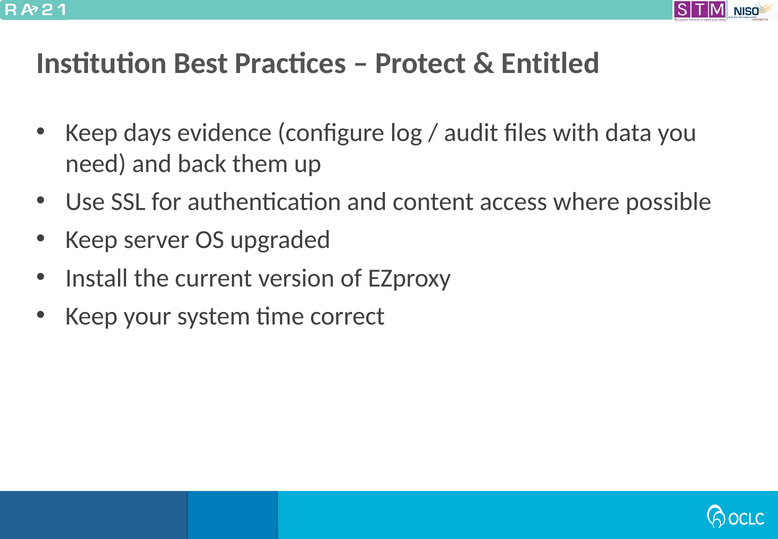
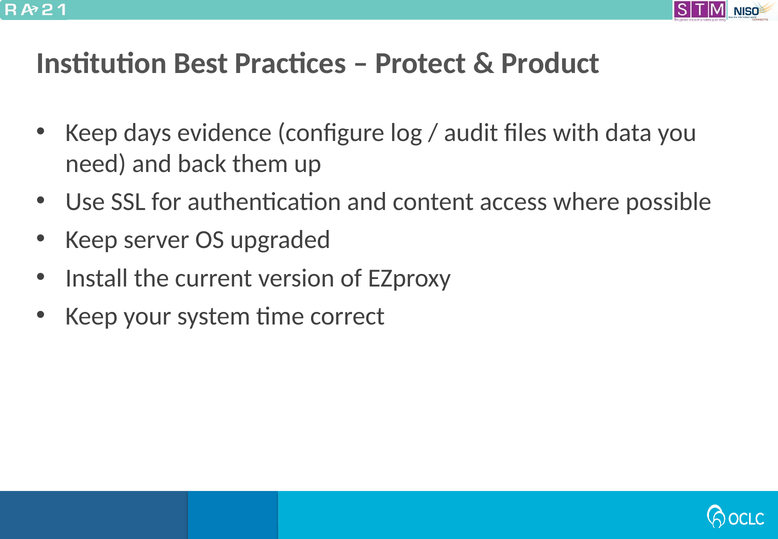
Entitled: Entitled -> Product
